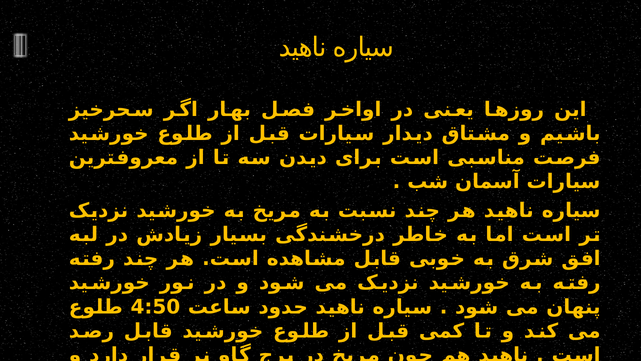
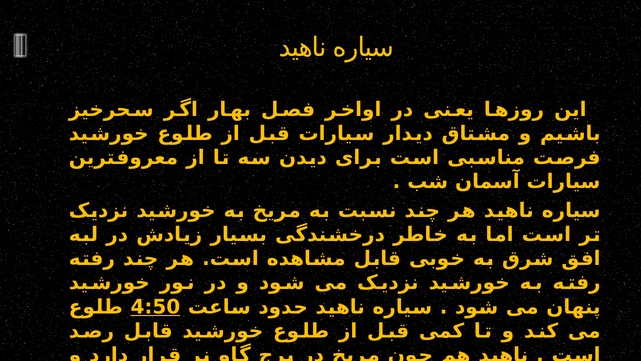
4:50 underline: none -> present
